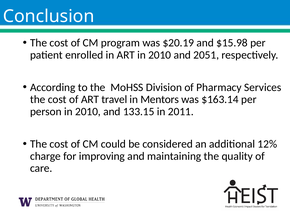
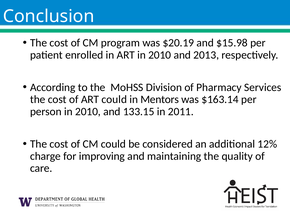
2051: 2051 -> 2013
ART travel: travel -> could
